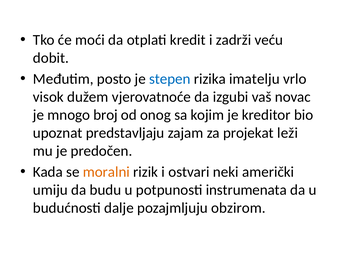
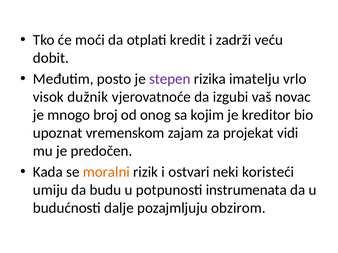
stepen colour: blue -> purple
dužem: dužem -> dužnik
predstavljaju: predstavljaju -> vremenskom
leži: leži -> vidi
američki: američki -> koristeći
